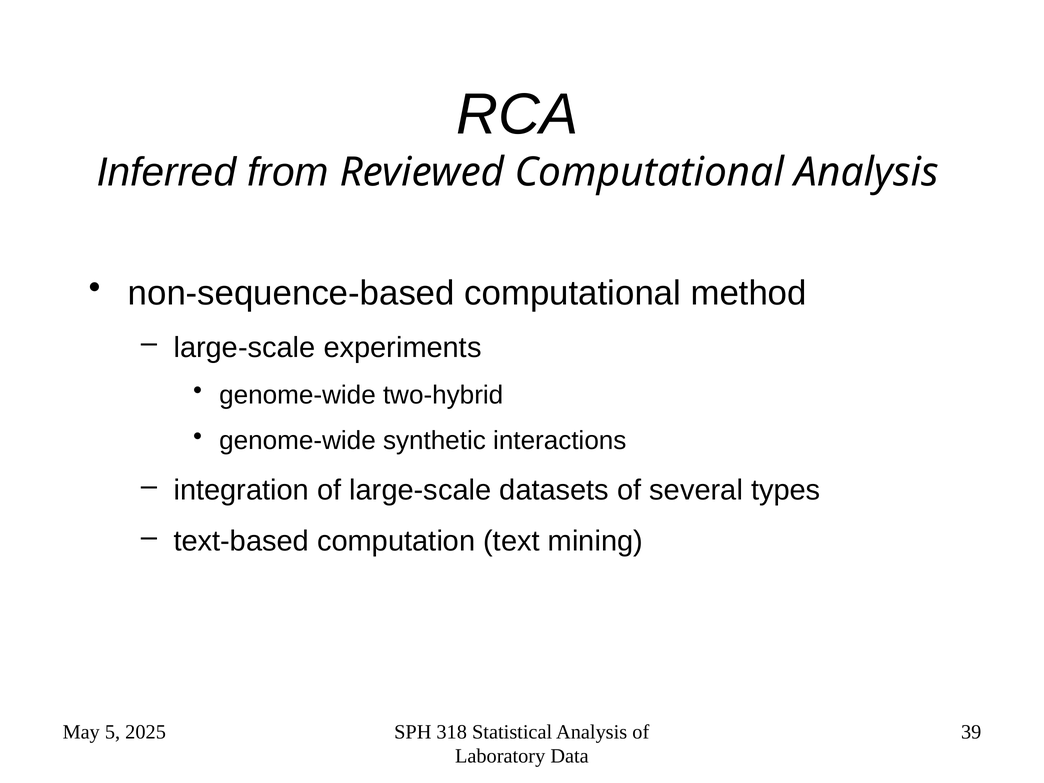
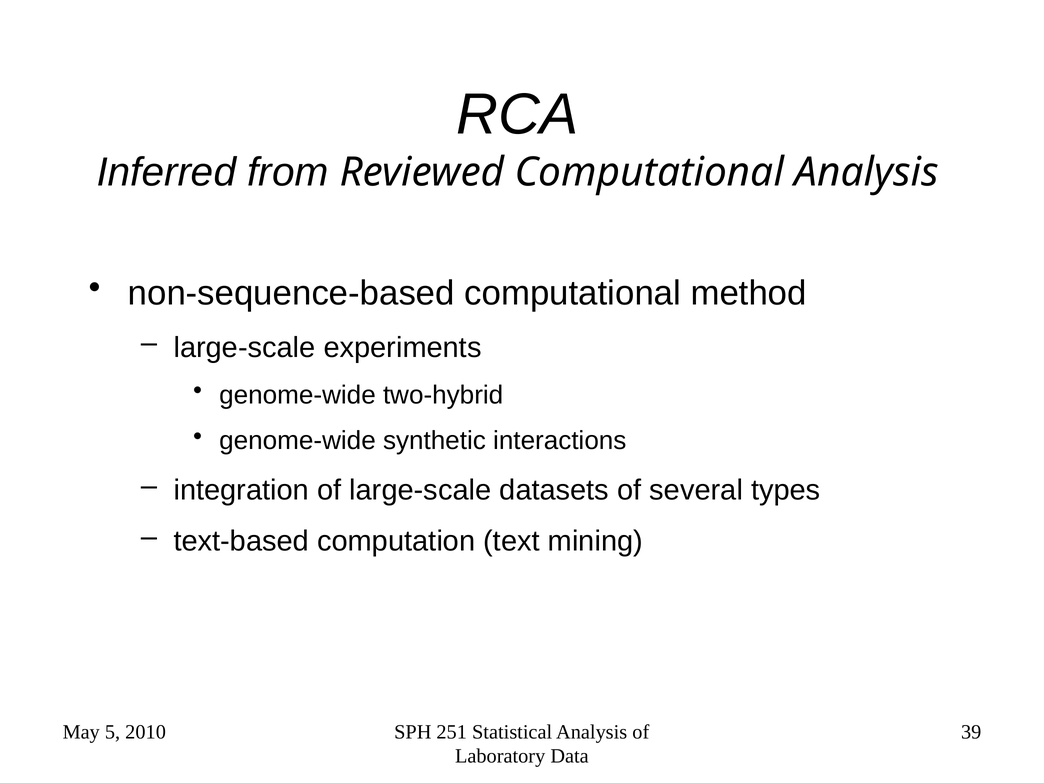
2025: 2025 -> 2010
318: 318 -> 251
